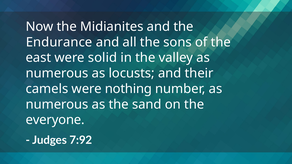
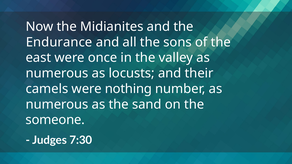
solid: solid -> once
everyone: everyone -> someone
7:92: 7:92 -> 7:30
